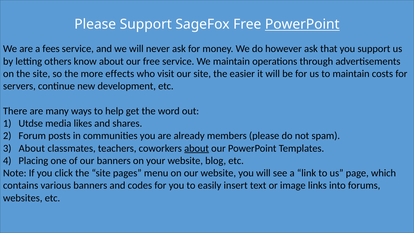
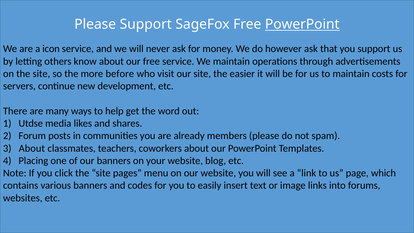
fees: fees -> icon
effects: effects -> before
about at (197, 148) underline: present -> none
